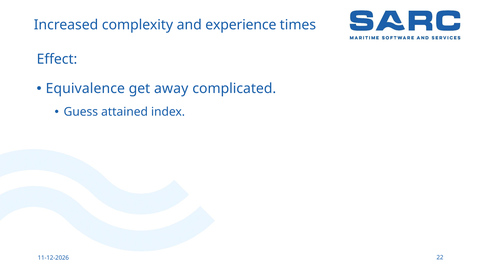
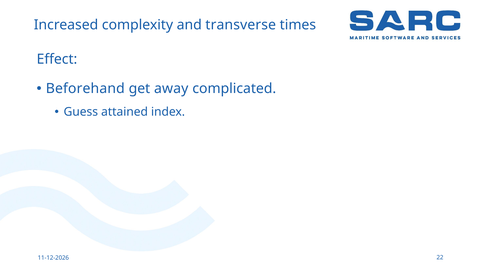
experience: experience -> transverse
Equivalence: Equivalence -> Beforehand
